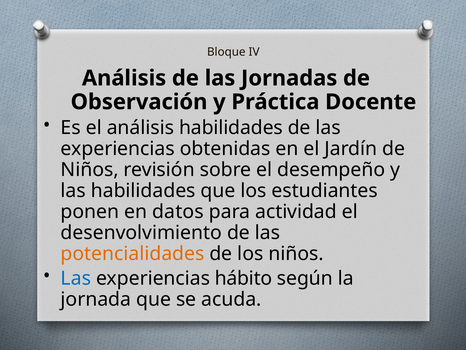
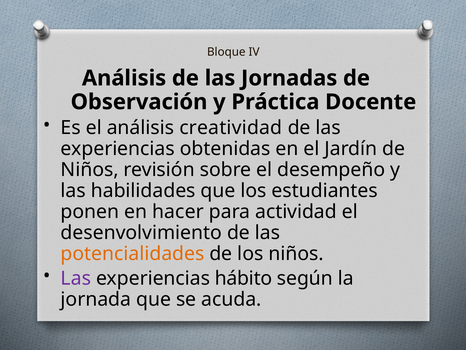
análisis habilidades: habilidades -> creatividad
datos: datos -> hacer
Las at (76, 278) colour: blue -> purple
